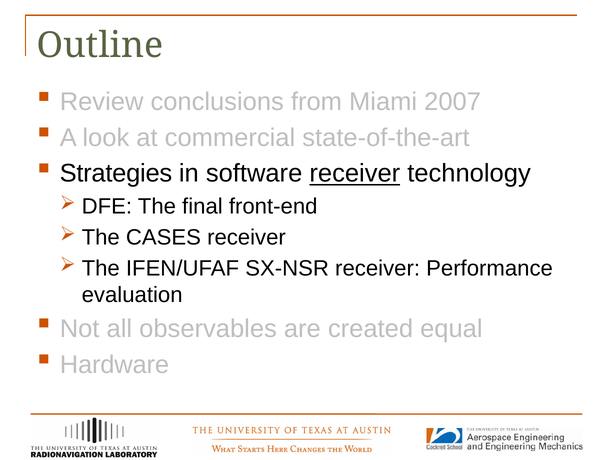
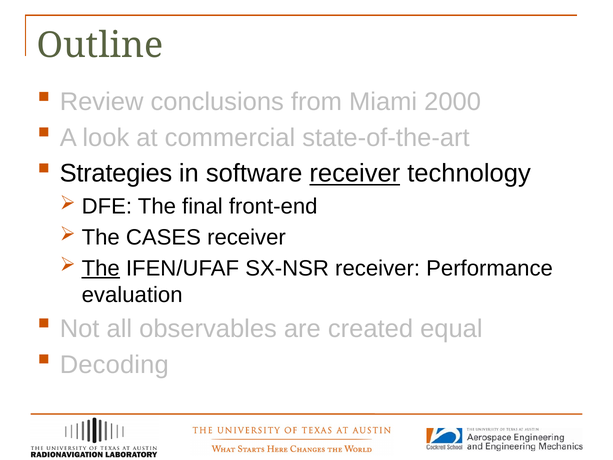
2007: 2007 -> 2000
The at (101, 268) underline: none -> present
Hardware: Hardware -> Decoding
